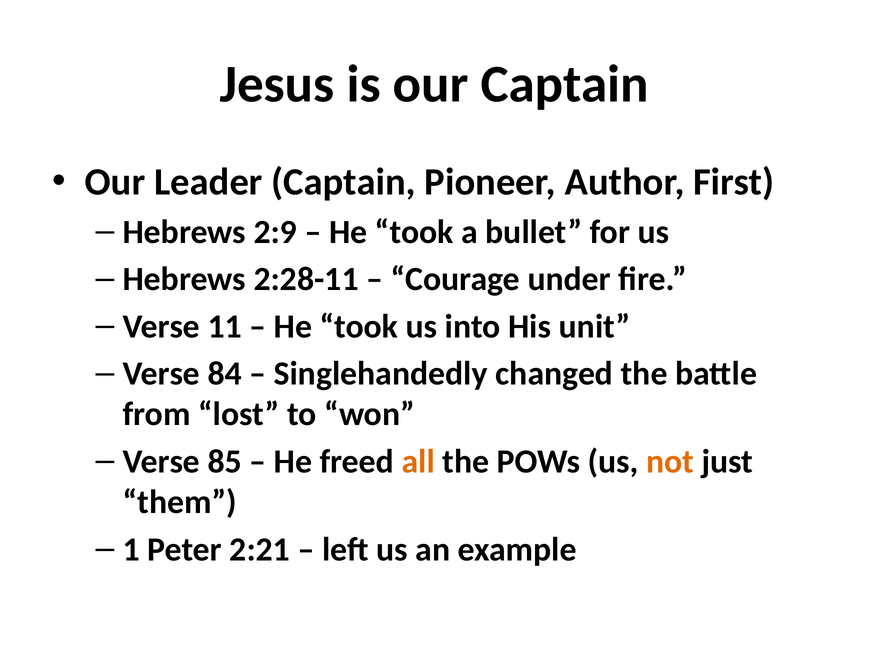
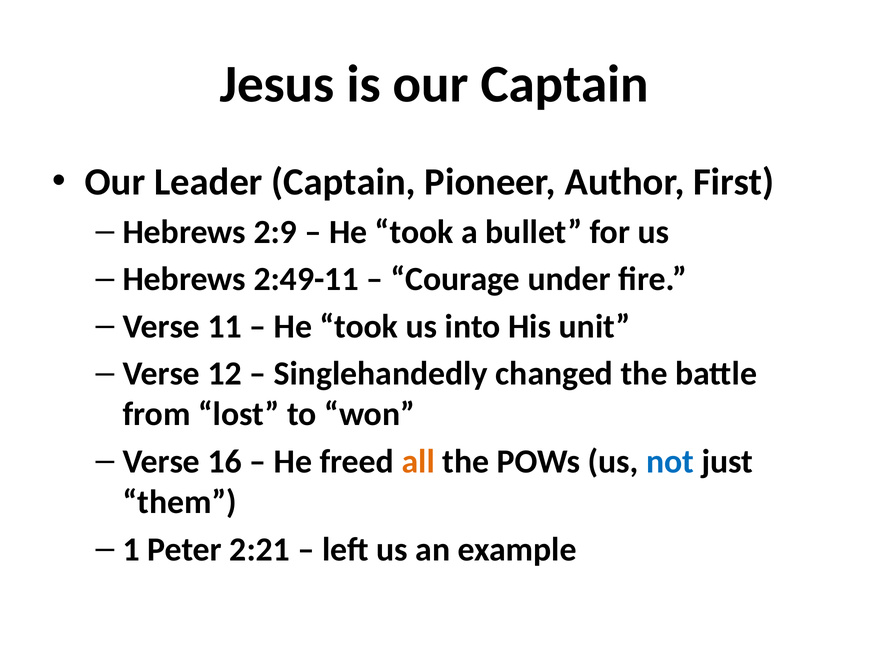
2:28-11: 2:28-11 -> 2:49-11
84: 84 -> 12
85: 85 -> 16
not colour: orange -> blue
